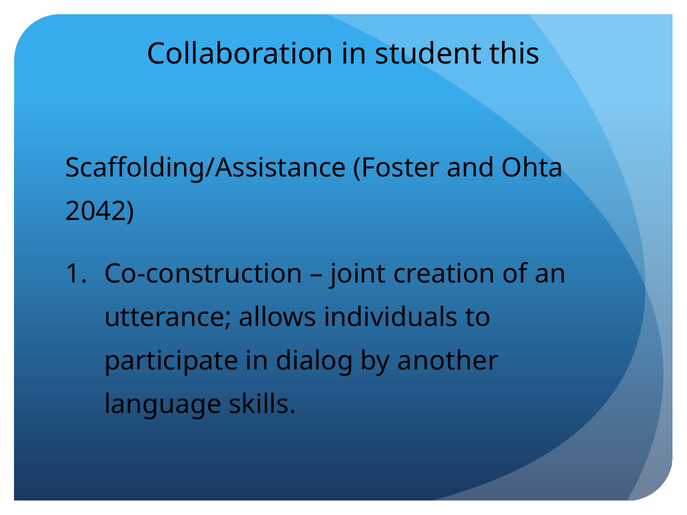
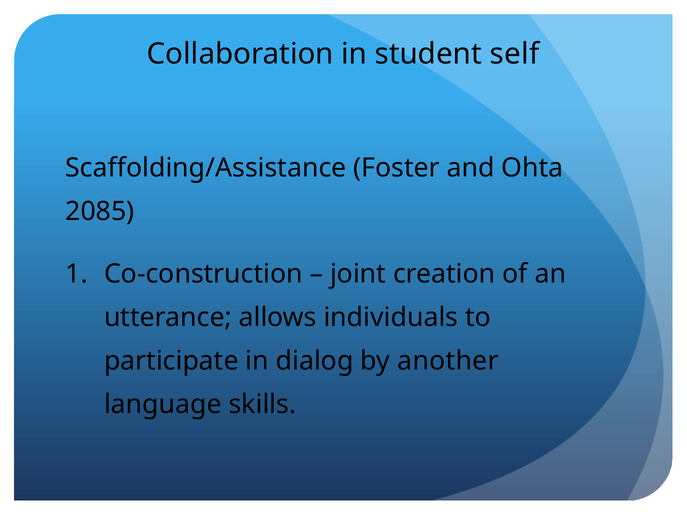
this: this -> self
2042: 2042 -> 2085
